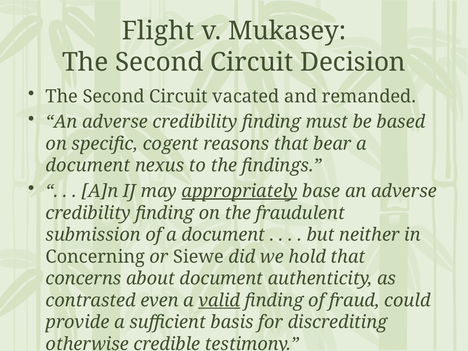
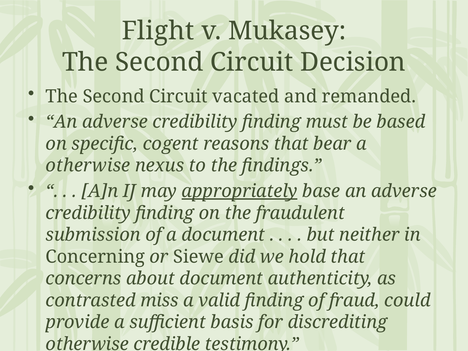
document at (88, 166): document -> otherwise
even: even -> miss
valid underline: present -> none
